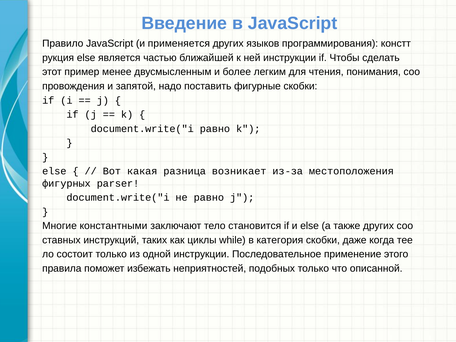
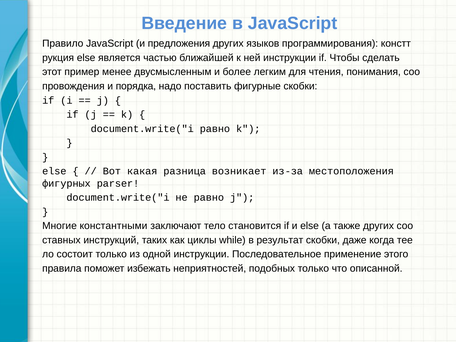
применяется: применяется -> предложения
запятой: запятой -> порядка
категория: категория -> результат
